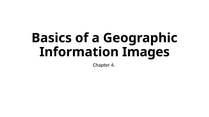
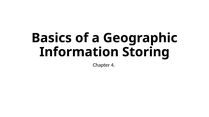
Images: Images -> Storing
